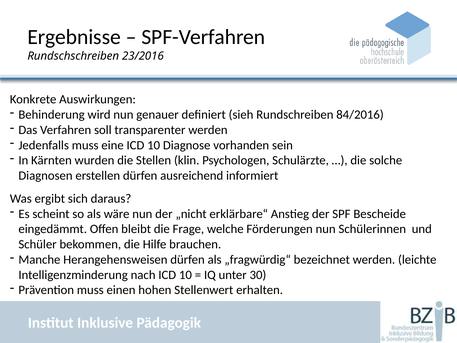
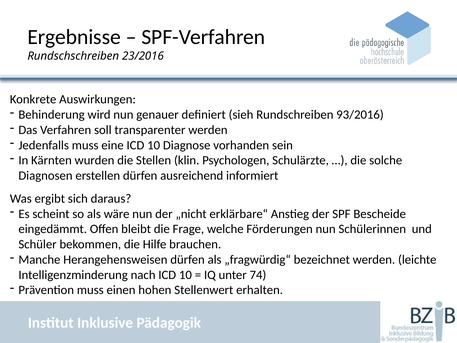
84/2016: 84/2016 -> 93/2016
30: 30 -> 74
